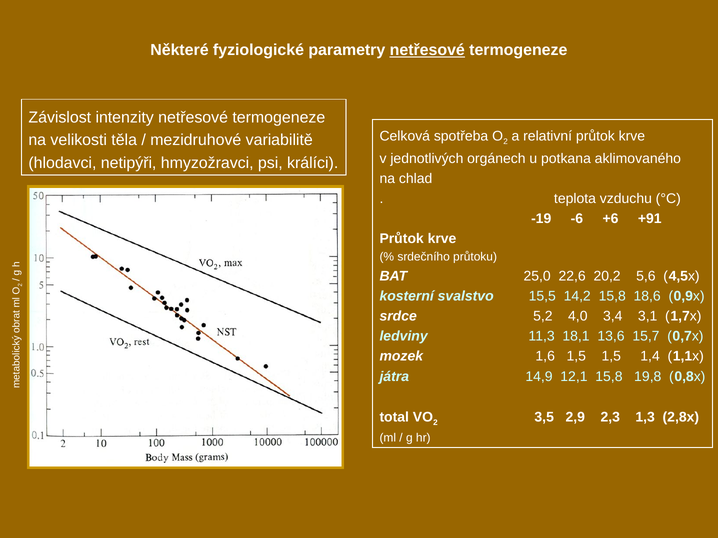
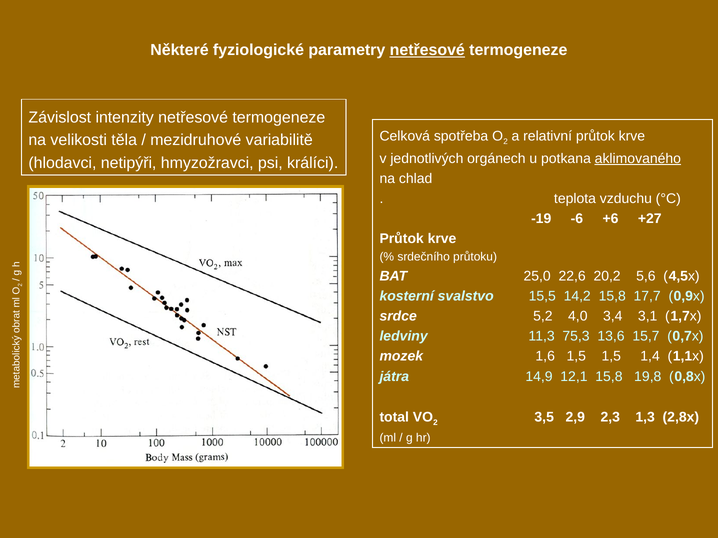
aklimovaného underline: none -> present
+91: +91 -> +27
18,6: 18,6 -> 17,7
18,1: 18,1 -> 75,3
